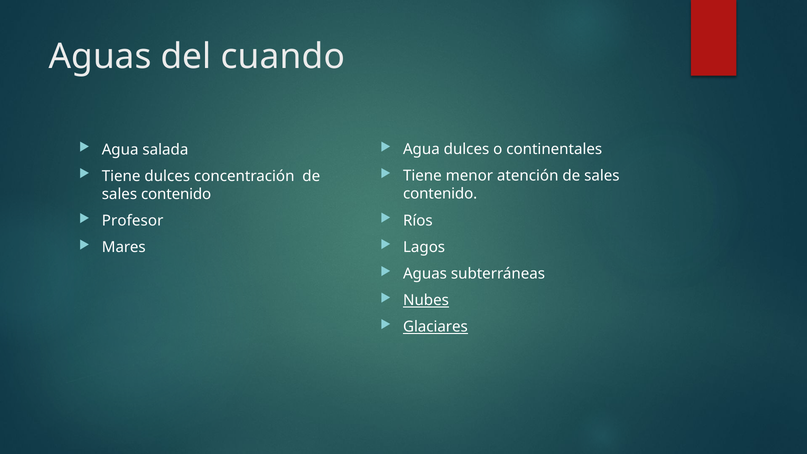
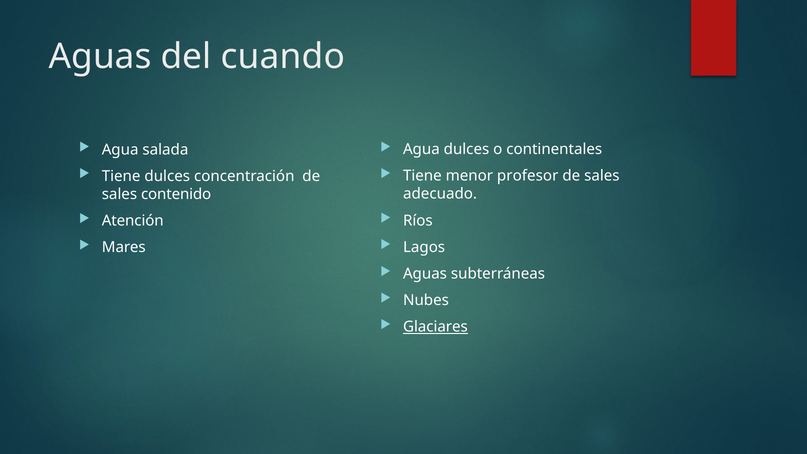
atención: atención -> profesor
contenido at (440, 194): contenido -> adecuado
Profesor: Profesor -> Atención
Nubes underline: present -> none
